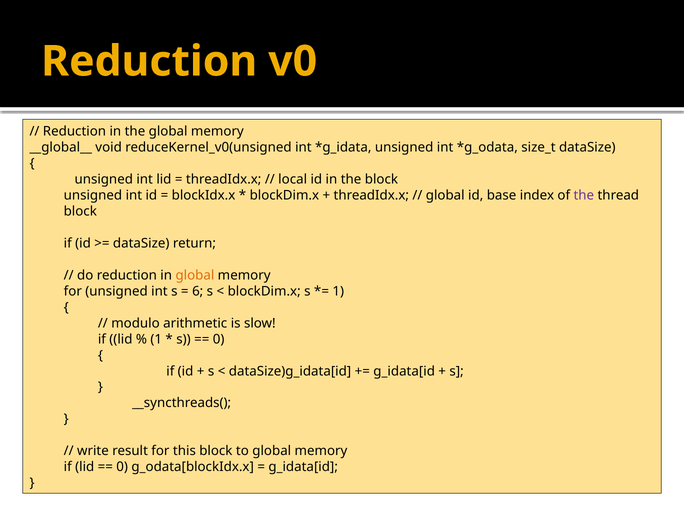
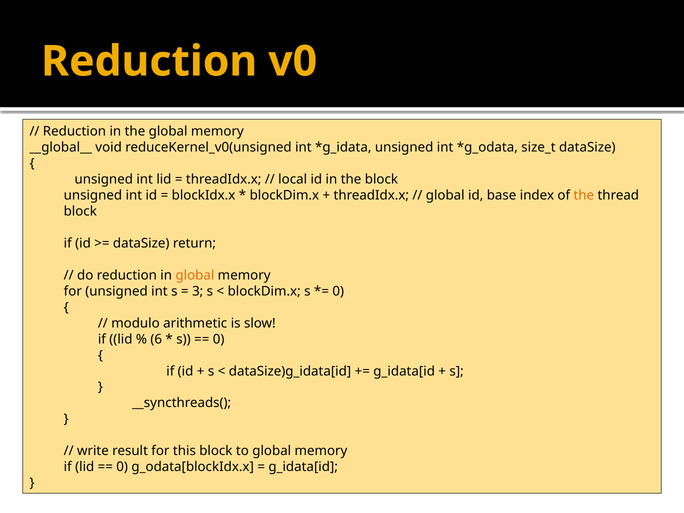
the at (584, 195) colour: purple -> orange
6: 6 -> 3
1 at (338, 291): 1 -> 0
1 at (156, 339): 1 -> 6
